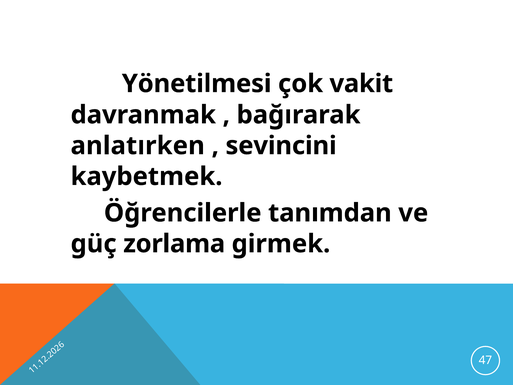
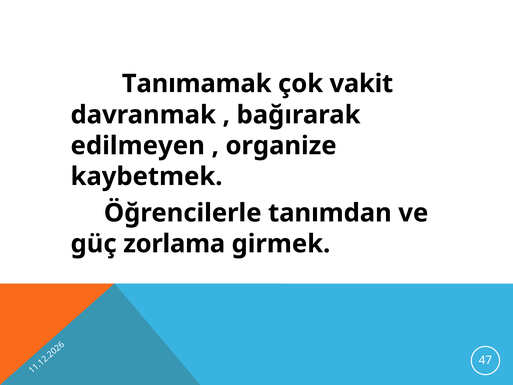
Yönetilmesi: Yönetilmesi -> Tanımamak
anlatırken: anlatırken -> edilmeyen
sevincini: sevincini -> organize
